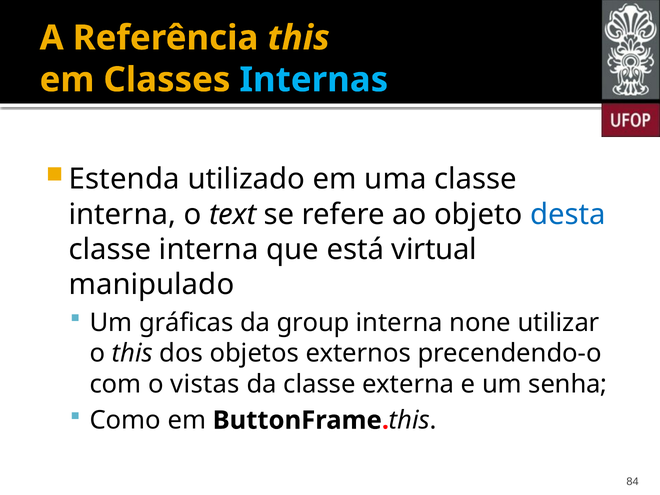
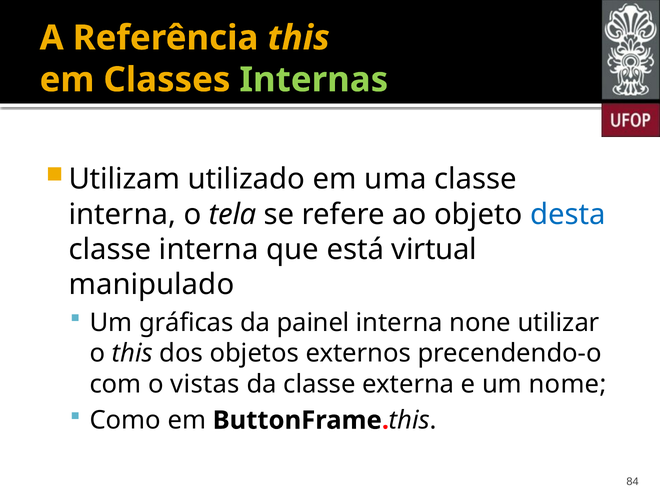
Internas colour: light blue -> light green
Estenda: Estenda -> Utilizam
text: text -> tela
group: group -> painel
senha: senha -> nome
